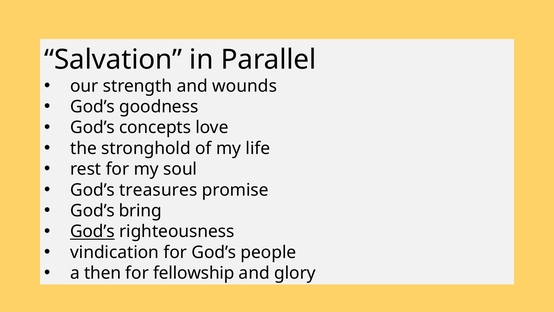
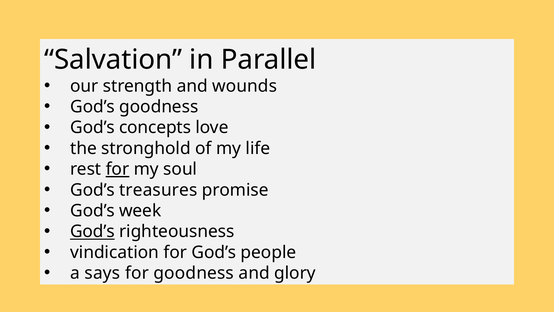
for at (117, 169) underline: none -> present
bring: bring -> week
then: then -> says
for fellowship: fellowship -> goodness
